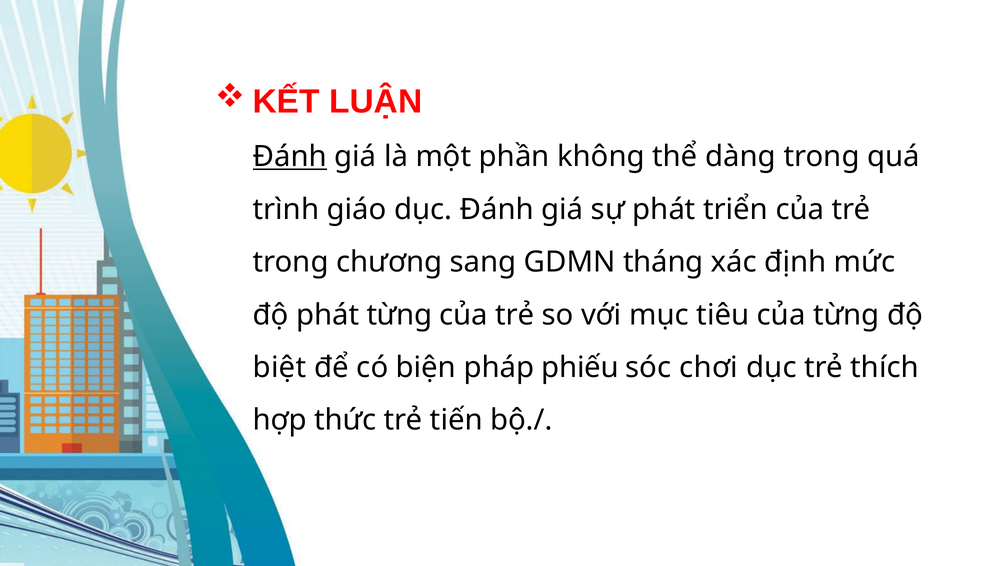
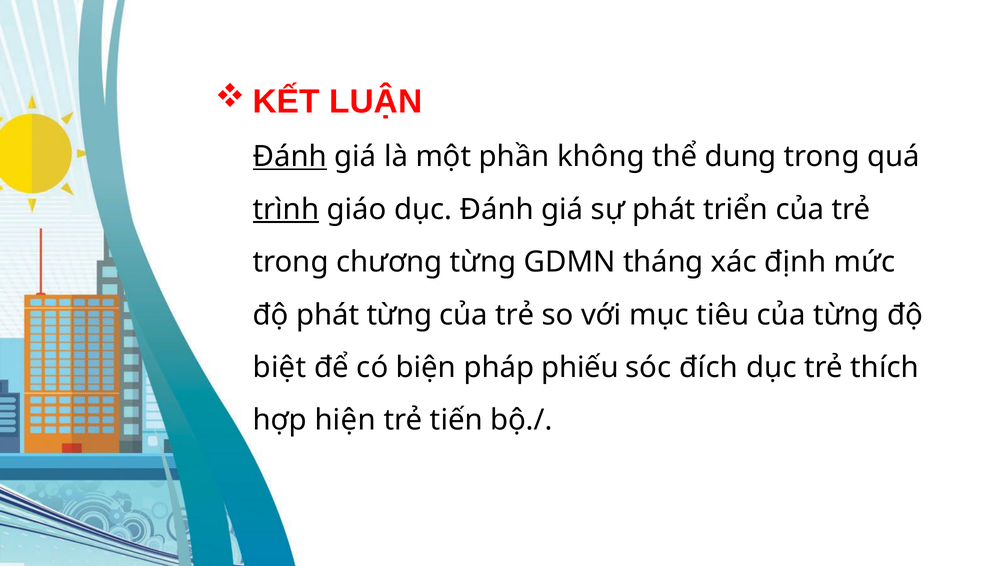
dàng: dàng -> dung
trình underline: none -> present
chương sang: sang -> từng
chơi: chơi -> đích
thức: thức -> hiện
